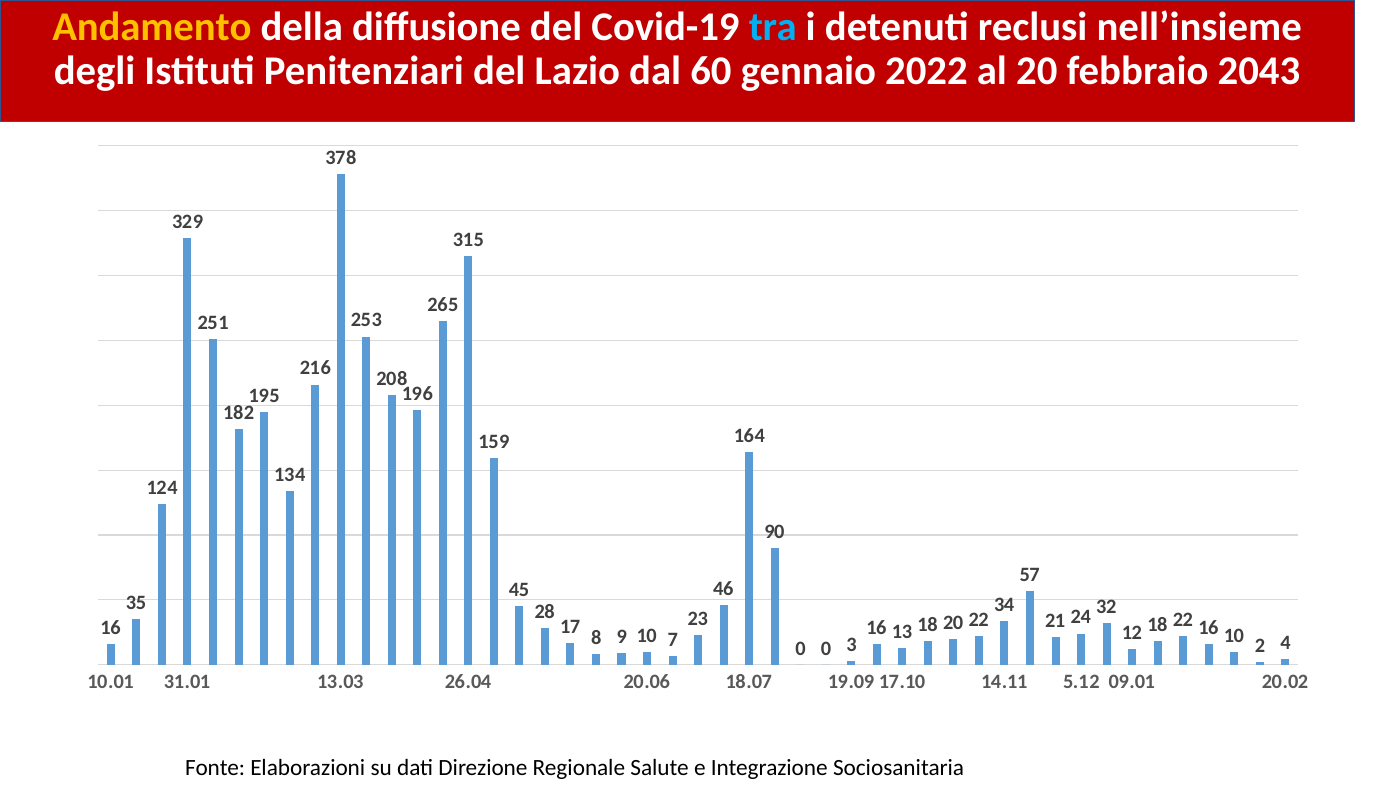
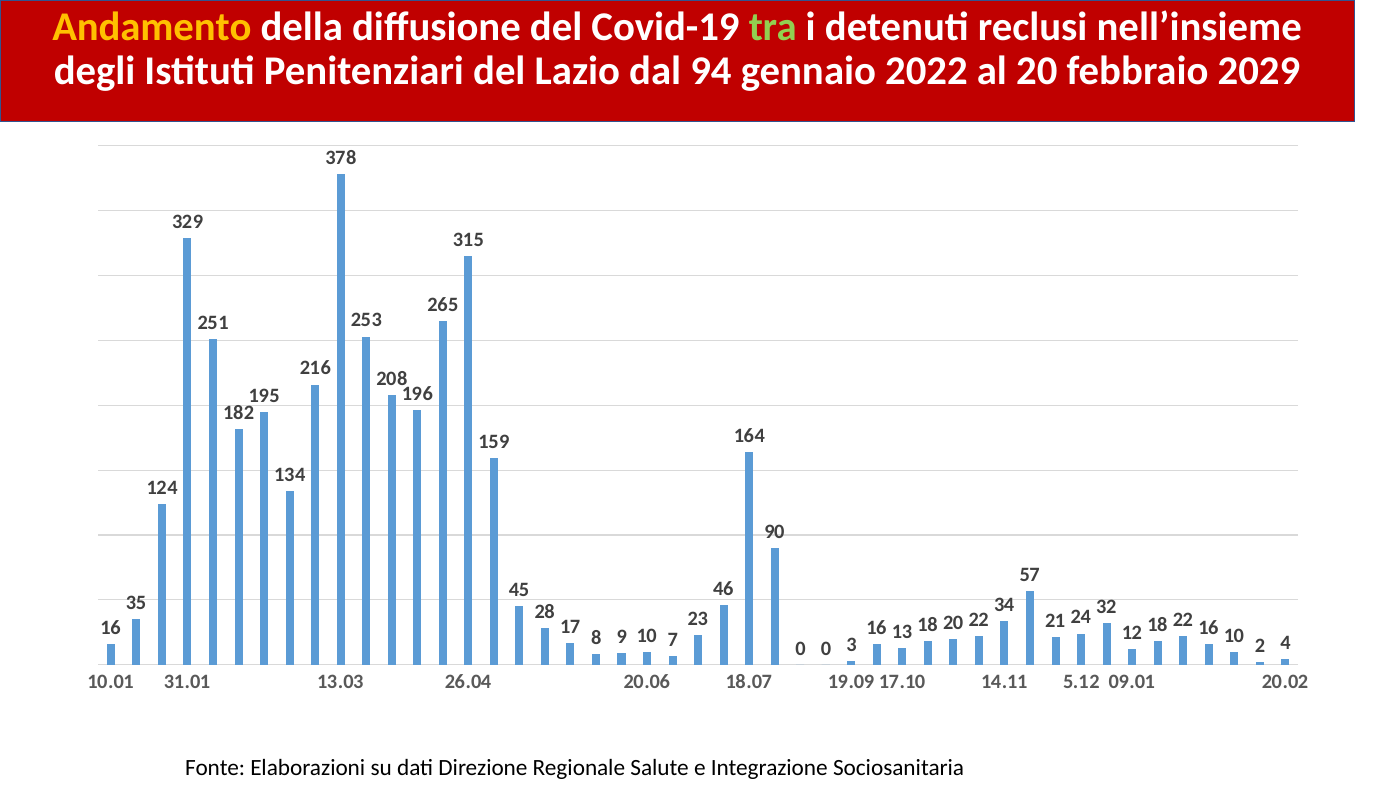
tra colour: light blue -> light green
60: 60 -> 94
2043: 2043 -> 2029
